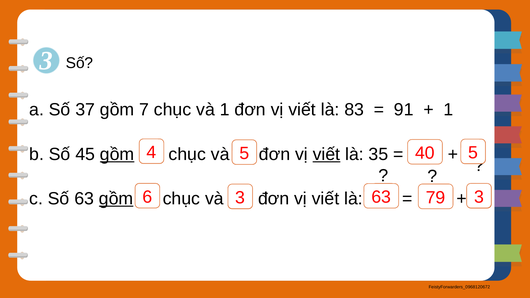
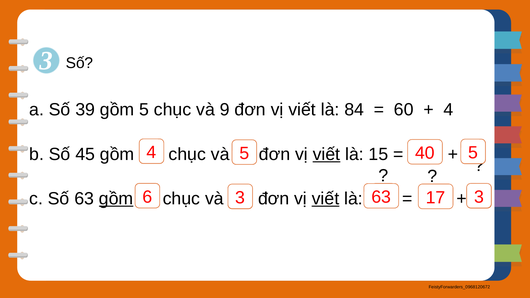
37: 37 -> 39
gồm 7: 7 -> 5
và 1: 1 -> 9
83: 83 -> 84
91: 91 -> 60
1 at (448, 110): 1 -> 4
gồm at (117, 154) underline: present -> none
35: 35 -> 15
79: 79 -> 17
viết at (326, 199) underline: none -> present
